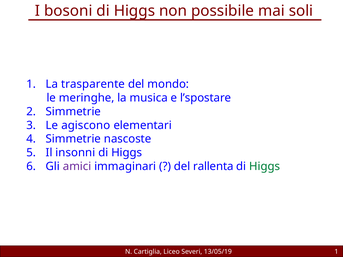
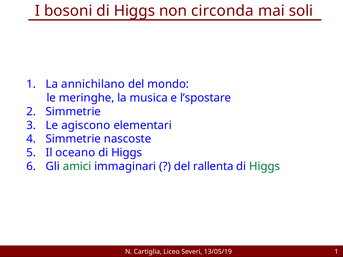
possibile: possibile -> circonda
trasparente: trasparente -> annichilano
insonni: insonni -> oceano
amici colour: purple -> green
